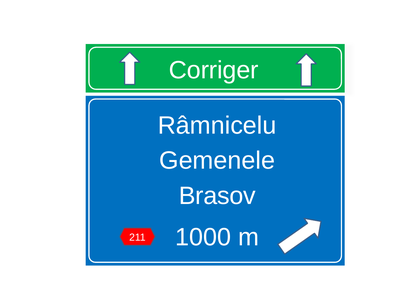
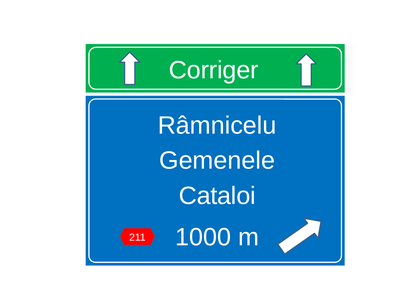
Brasov: Brasov -> Cataloi
